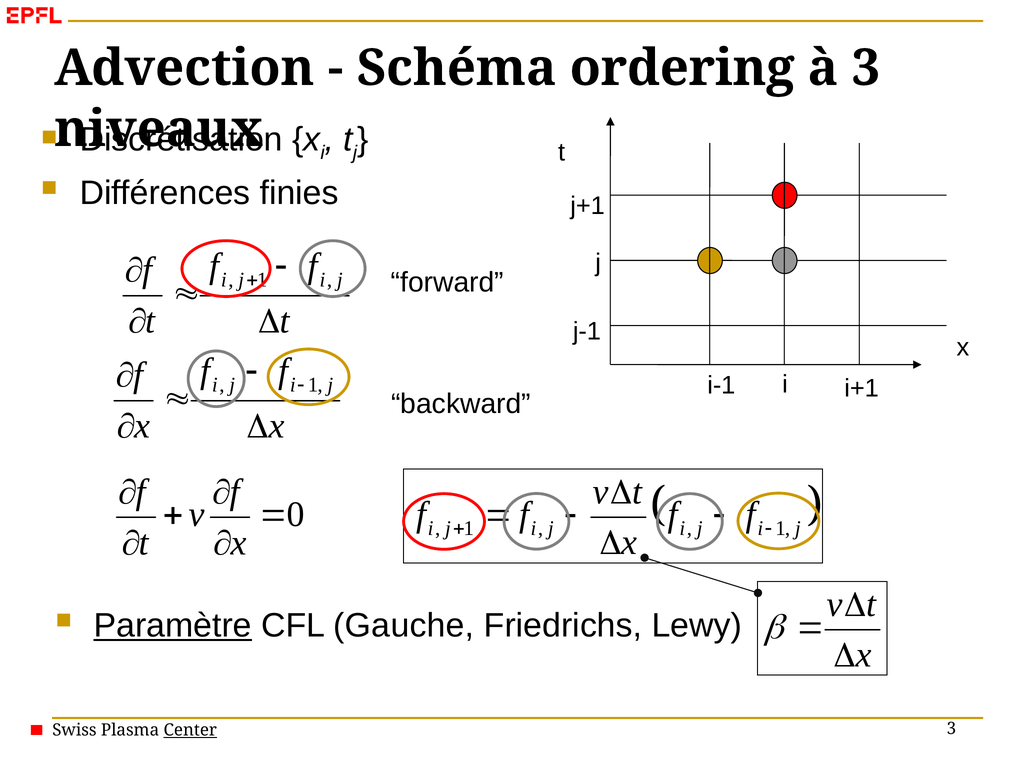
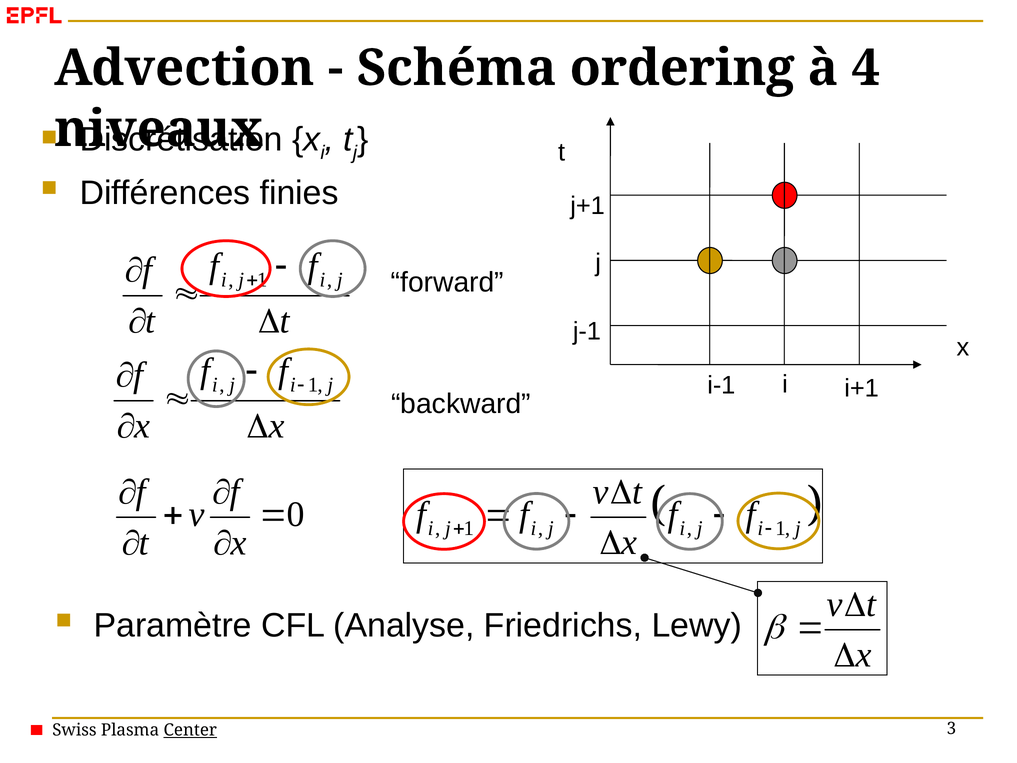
à 3: 3 -> 4
Paramètre underline: present -> none
Gauche: Gauche -> Analyse
